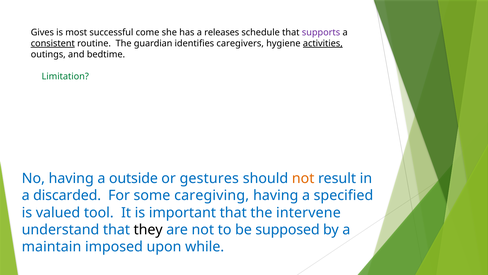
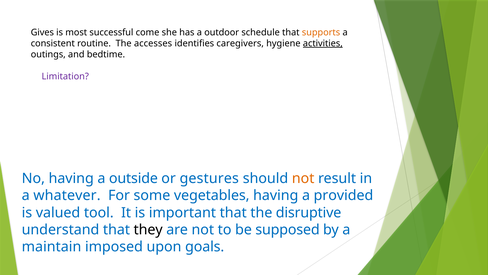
releases: releases -> outdoor
supports colour: purple -> orange
consistent underline: present -> none
guardian: guardian -> accesses
Limitation colour: green -> purple
discarded: discarded -> whatever
caregiving: caregiving -> vegetables
specified: specified -> provided
intervene: intervene -> disruptive
while: while -> goals
